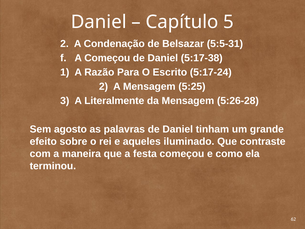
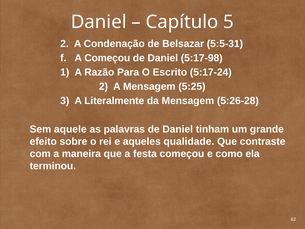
5:17-38: 5:17-38 -> 5:17-98
agosto: agosto -> aquele
iluminado: iluminado -> qualidade
